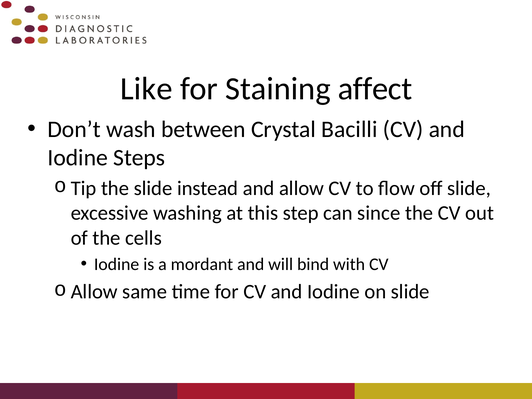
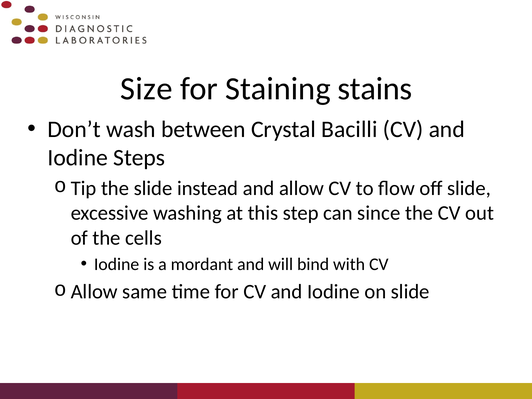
Like: Like -> Size
affect: affect -> stains
